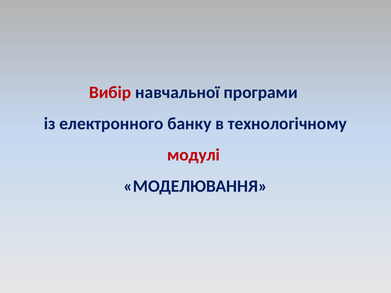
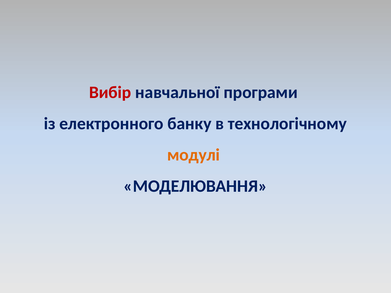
модулі colour: red -> orange
